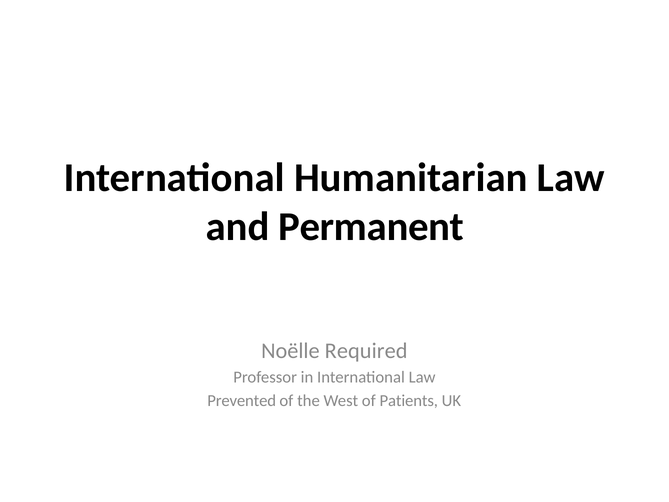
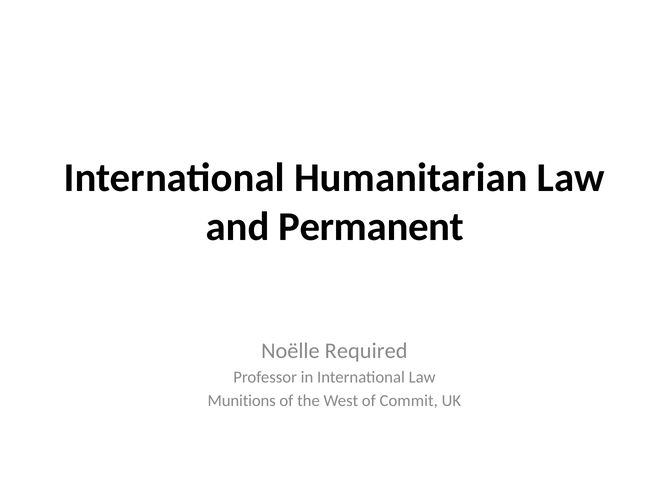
Prevented: Prevented -> Munitions
Patients: Patients -> Commit
